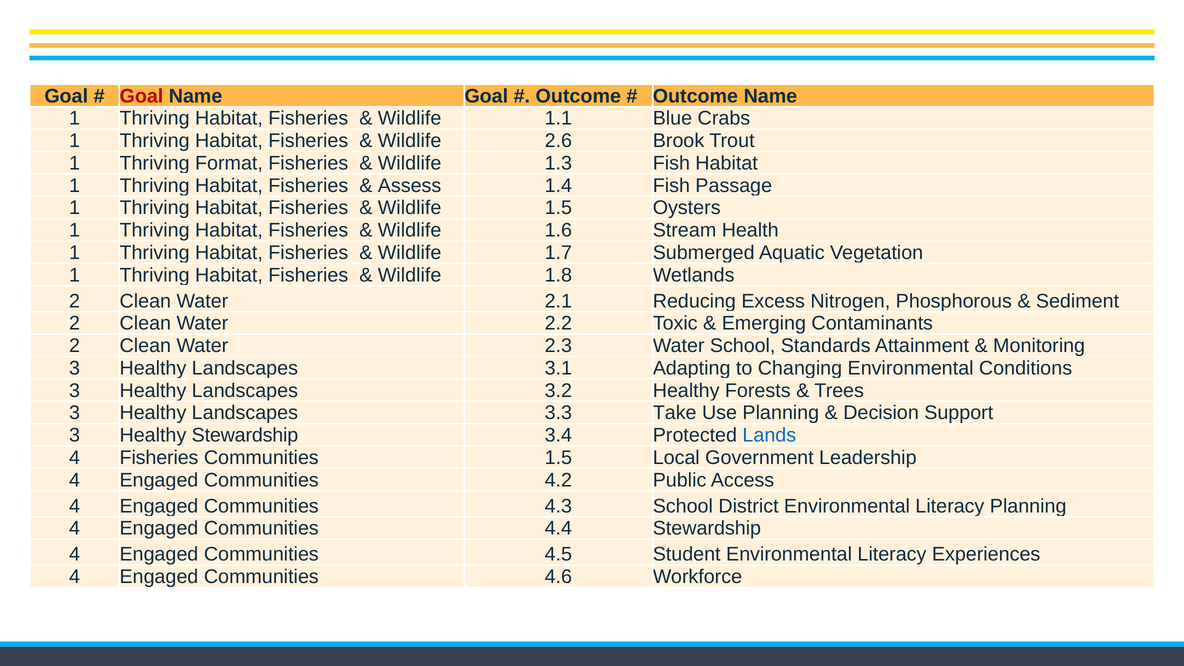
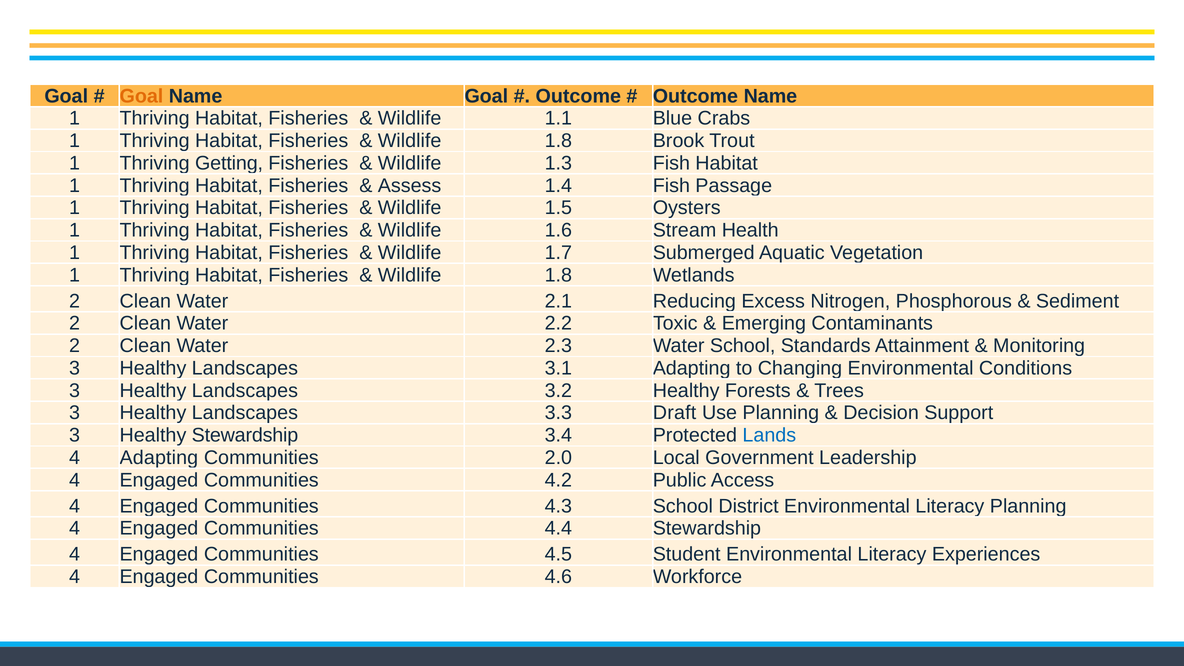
Goal at (141, 96) colour: red -> orange
2.6 at (558, 141): 2.6 -> 1.8
Format: Format -> Getting
Take: Take -> Draft
4 Fisheries: Fisheries -> Adapting
Communities 1.5: 1.5 -> 2.0
